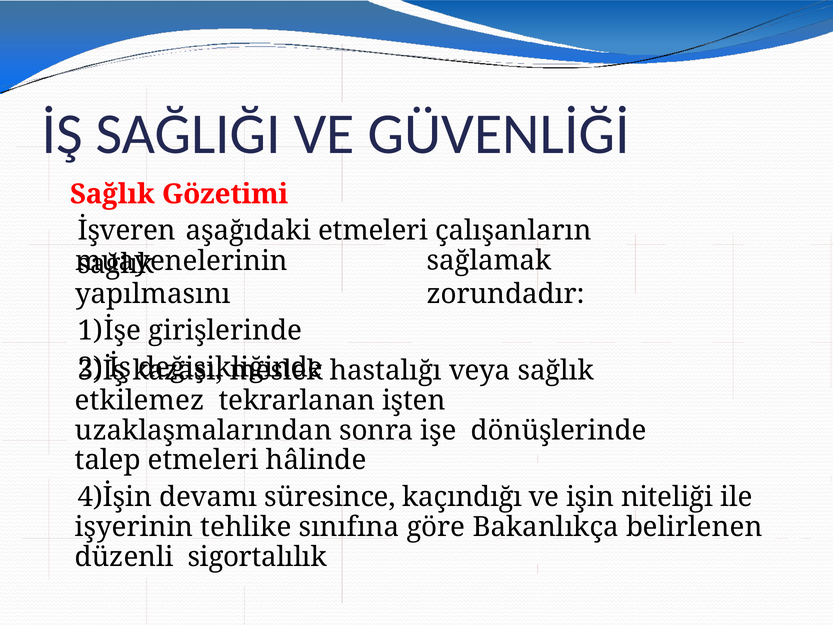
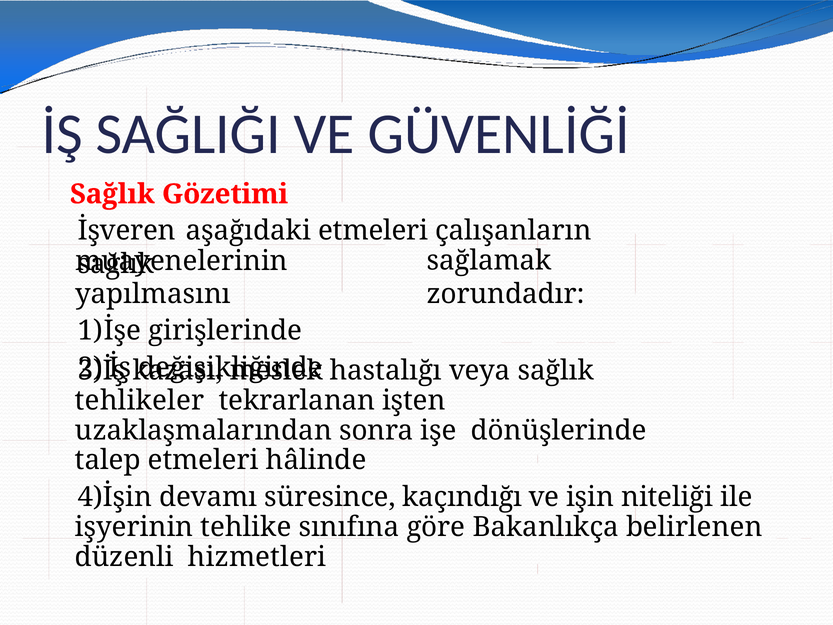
etkilemez: etkilemez -> tehlikeler
sigortalılık: sigortalılık -> hizmetleri
